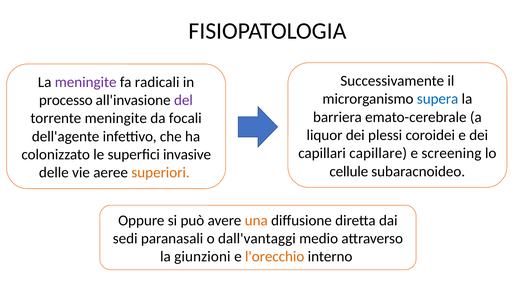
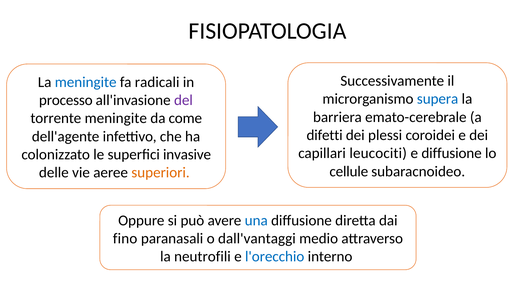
meningite at (86, 82) colour: purple -> blue
focali: focali -> come
liquor: liquor -> difetti
capillare: capillare -> leucociti
e screening: screening -> diffusione
una colour: orange -> blue
sedi: sedi -> fino
giunzioni: giunzioni -> neutrofili
l'orecchio colour: orange -> blue
